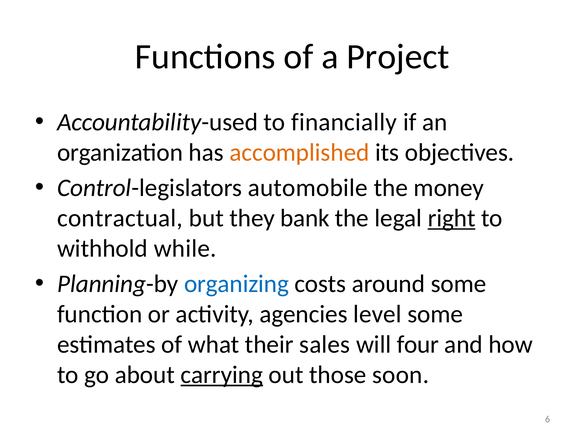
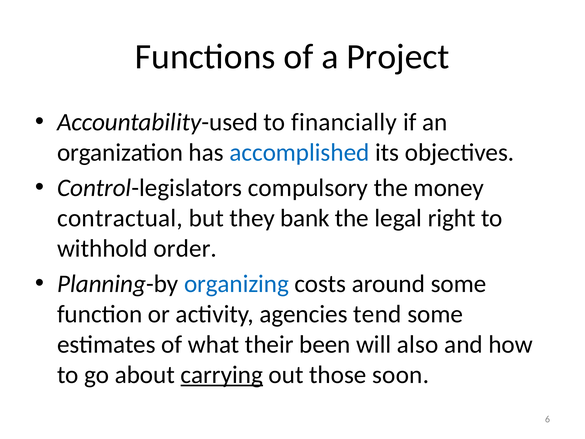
accomplished colour: orange -> blue
automobile: automobile -> compulsory
right underline: present -> none
while: while -> order
level: level -> tend
sales: sales -> been
four: four -> also
